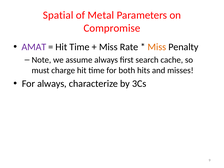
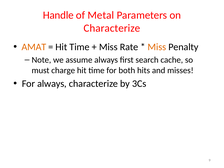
Spatial: Spatial -> Handle
Compromise at (112, 28): Compromise -> Characterize
AMAT colour: purple -> orange
